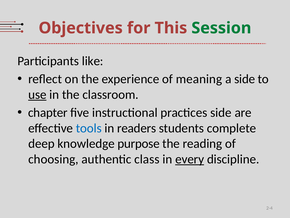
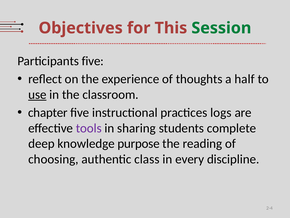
Participants like: like -> five
meaning: meaning -> thoughts
a side: side -> half
practices side: side -> logs
tools colour: blue -> purple
readers: readers -> sharing
every underline: present -> none
